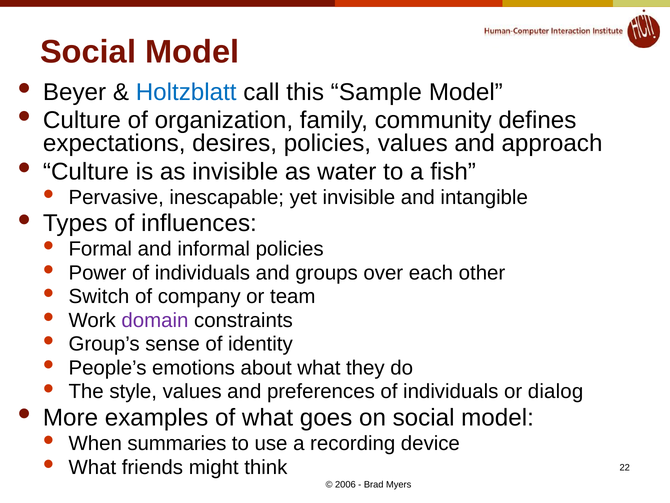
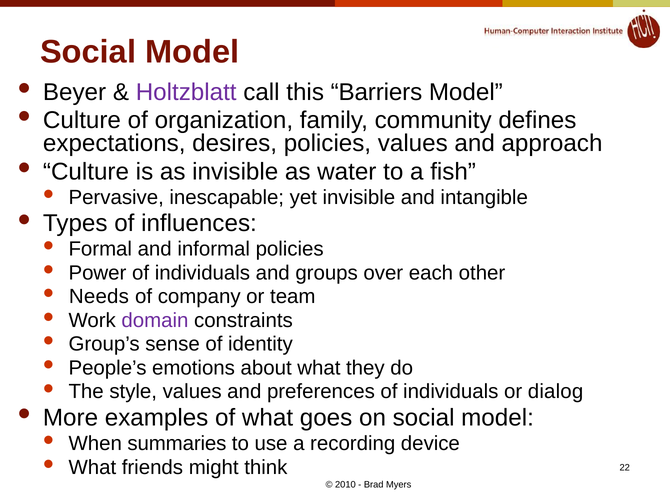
Holtzblatt colour: blue -> purple
Sample: Sample -> Barriers
Switch: Switch -> Needs
2006: 2006 -> 2010
